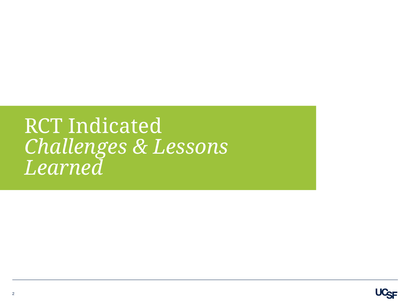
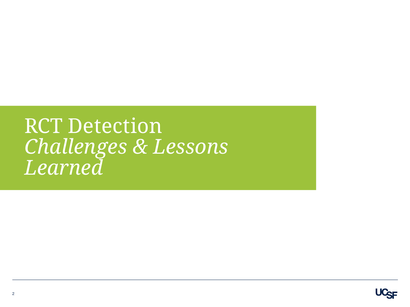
Indicated: Indicated -> Detection
